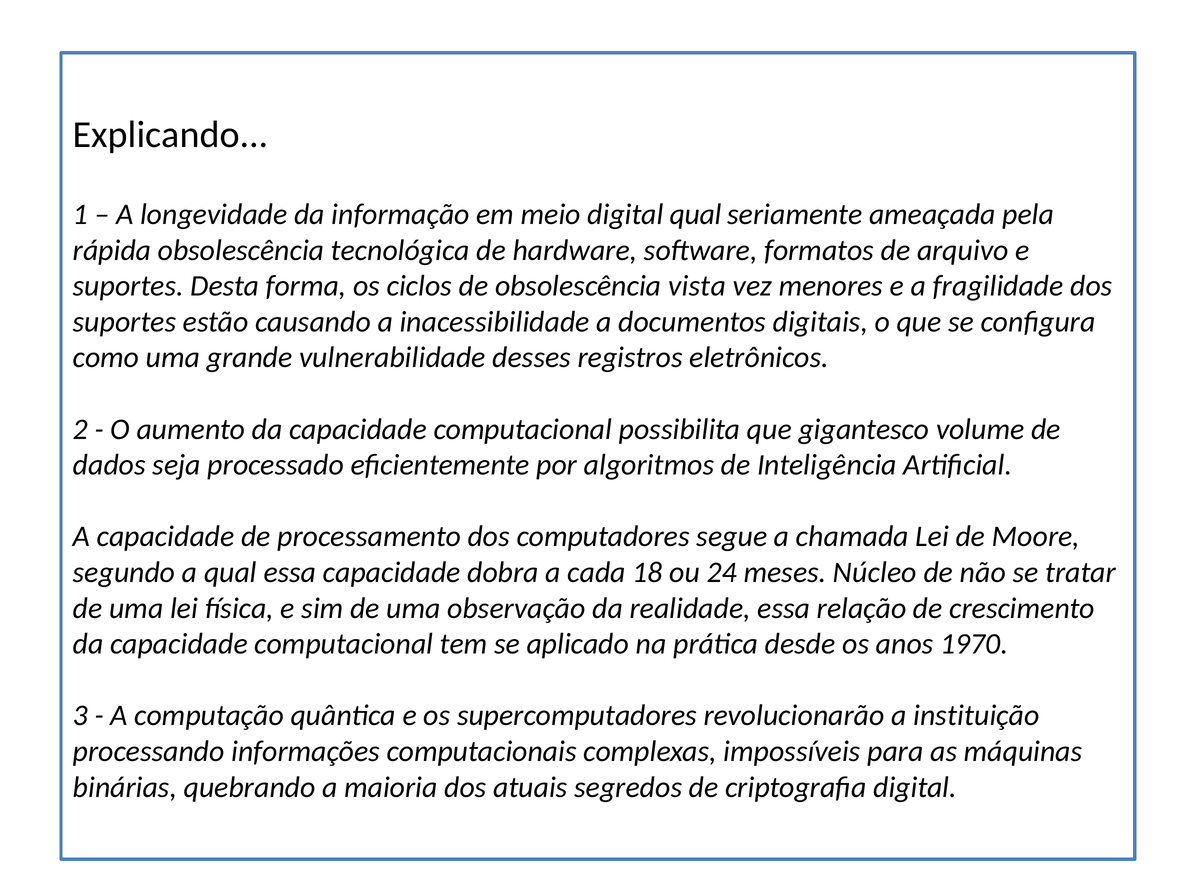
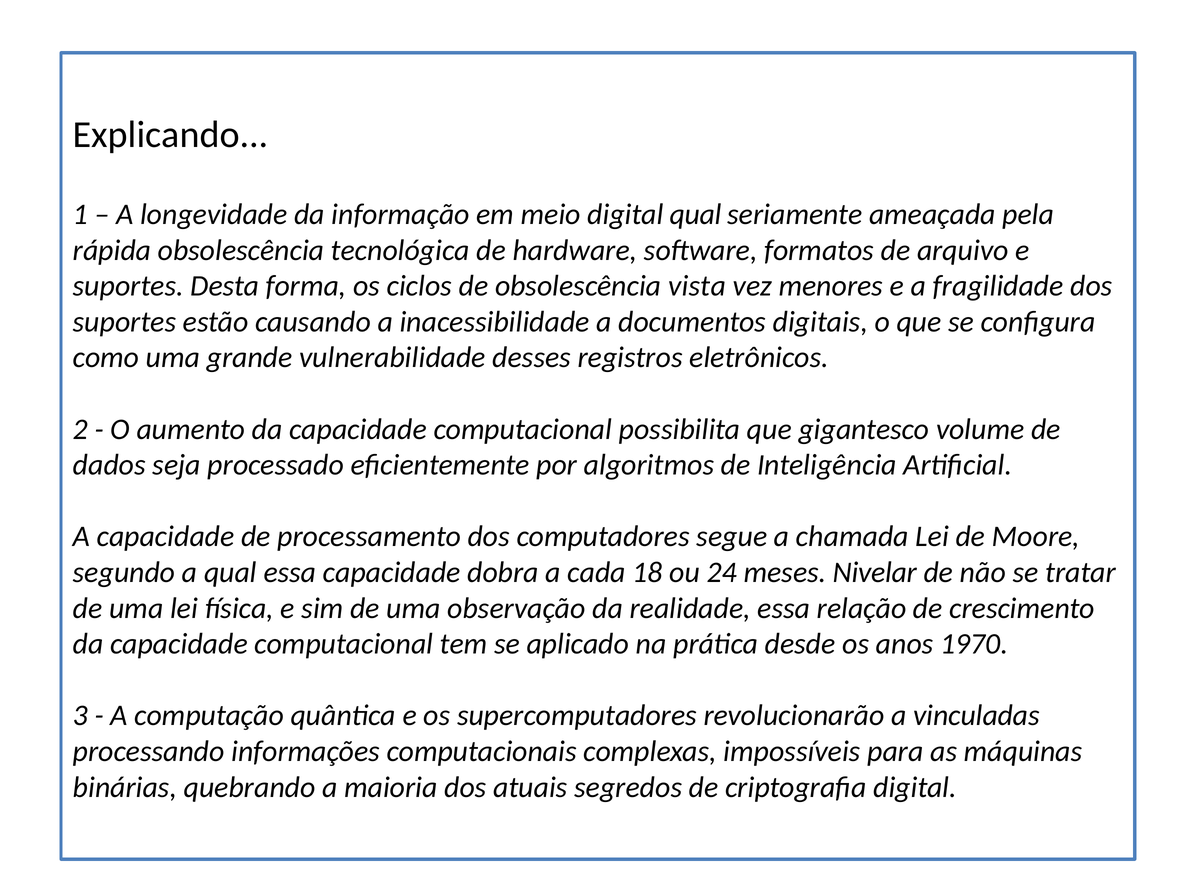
Núcleo: Núcleo -> Nivelar
instituição: instituição -> vinculadas
